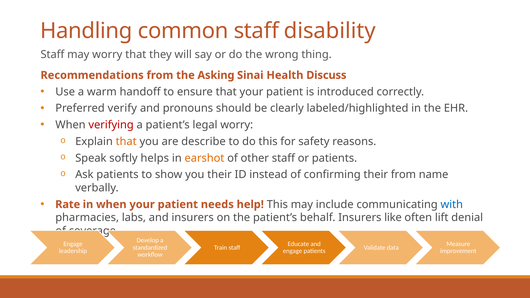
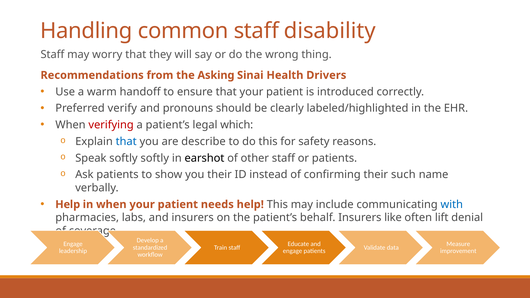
Discuss: Discuss -> Drivers
legal worry: worry -> which
that at (126, 142) colour: orange -> blue
softly helps: helps -> softly
earshot colour: orange -> black
their from: from -> such
Rate at (68, 205): Rate -> Help
